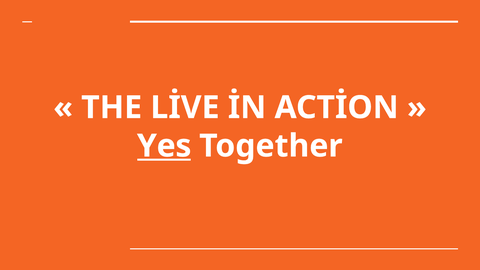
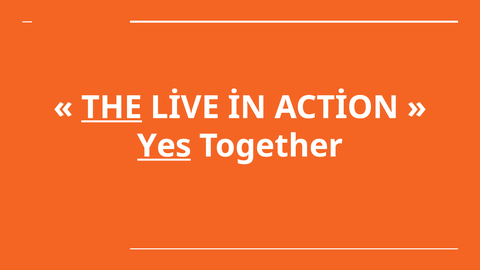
THE underline: none -> present
